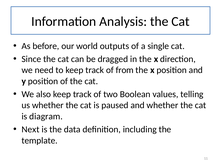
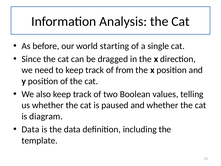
outputs: outputs -> starting
Next at (30, 129): Next -> Data
